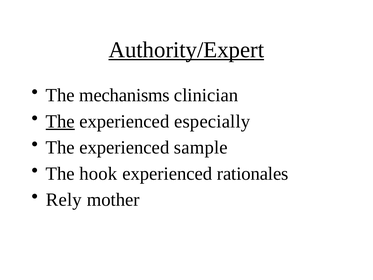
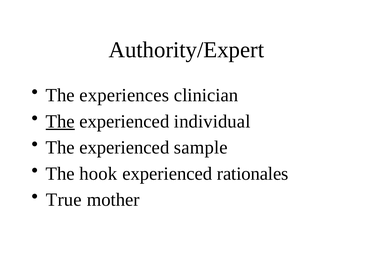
Authority/Expert underline: present -> none
mechanisms: mechanisms -> experiences
especially: especially -> individual
Rely: Rely -> True
